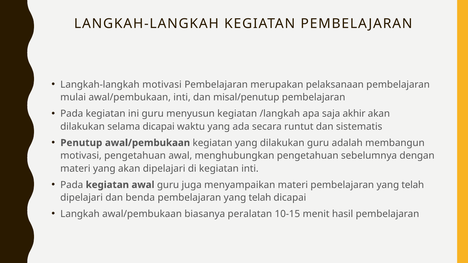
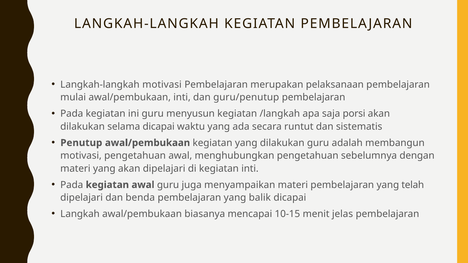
misal/penutup: misal/penutup -> guru/penutup
akhir: akhir -> porsi
telah at (260, 198): telah -> balik
peralatan: peralatan -> mencapai
hasil: hasil -> jelas
